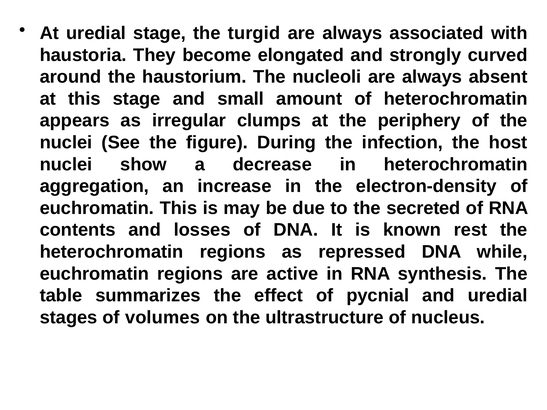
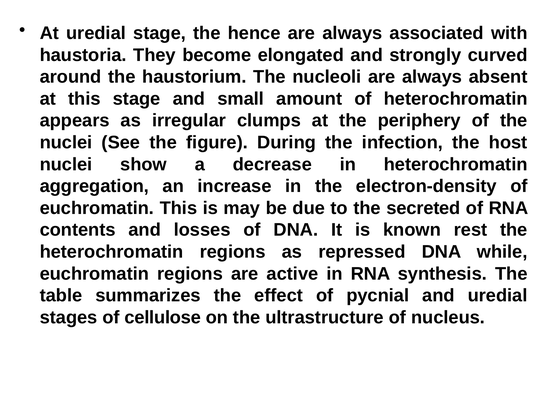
turgid: turgid -> hence
volumes: volumes -> cellulose
